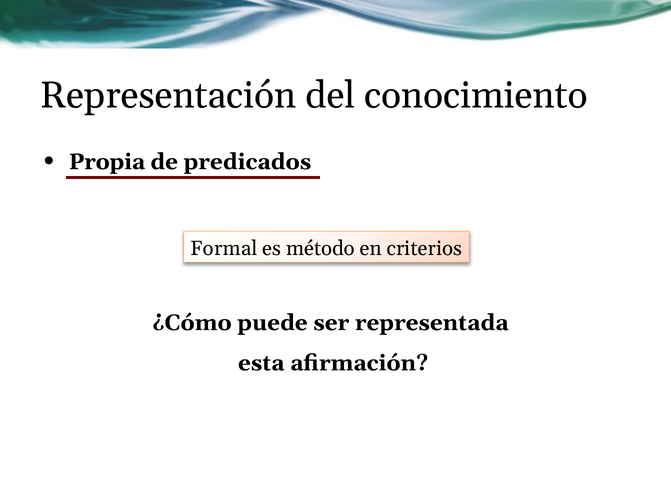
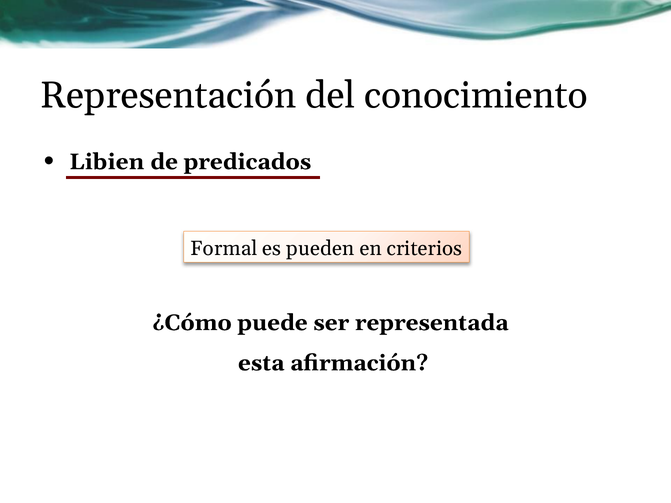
Propia: Propia -> Libien
método: método -> pueden
